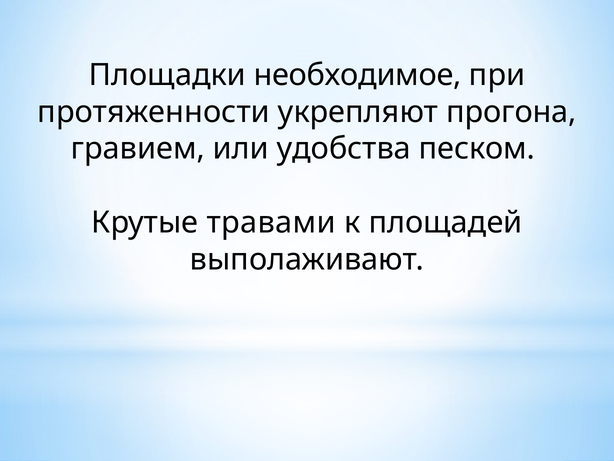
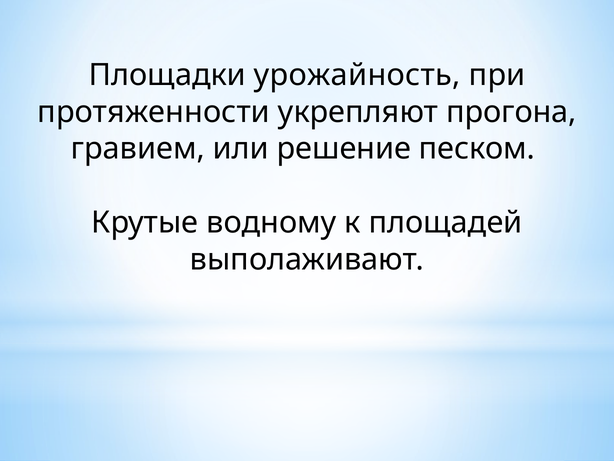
необходимое: необходимое -> урожайность
удобства: удобства -> решение
травами: травами -> водному
